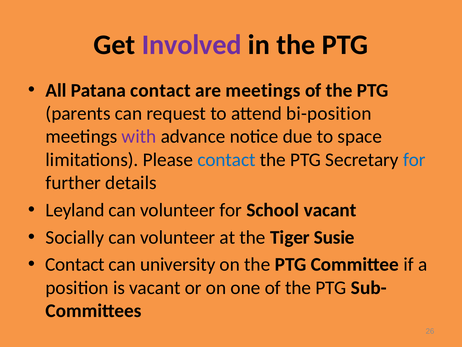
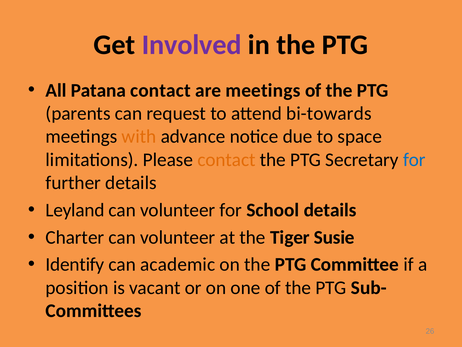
bi-position: bi-position -> bi-towards
with colour: purple -> orange
contact at (226, 160) colour: blue -> orange
School vacant: vacant -> details
Socially: Socially -> Charter
Contact at (75, 264): Contact -> Identify
university: university -> academic
